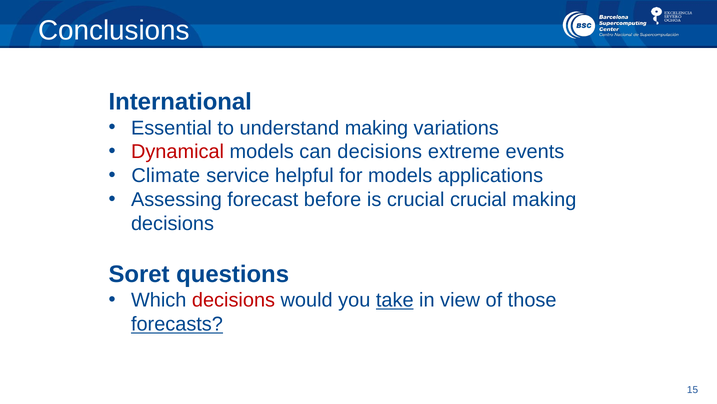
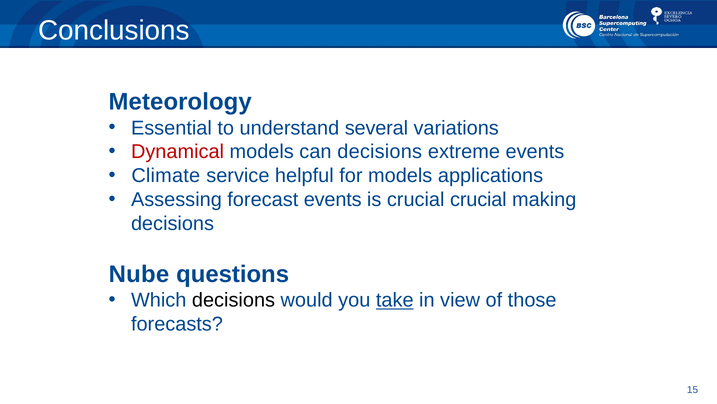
International: International -> Meteorology
understand making: making -> several
forecast before: before -> events
Soret: Soret -> Nube
decisions at (234, 300) colour: red -> black
forecasts underline: present -> none
